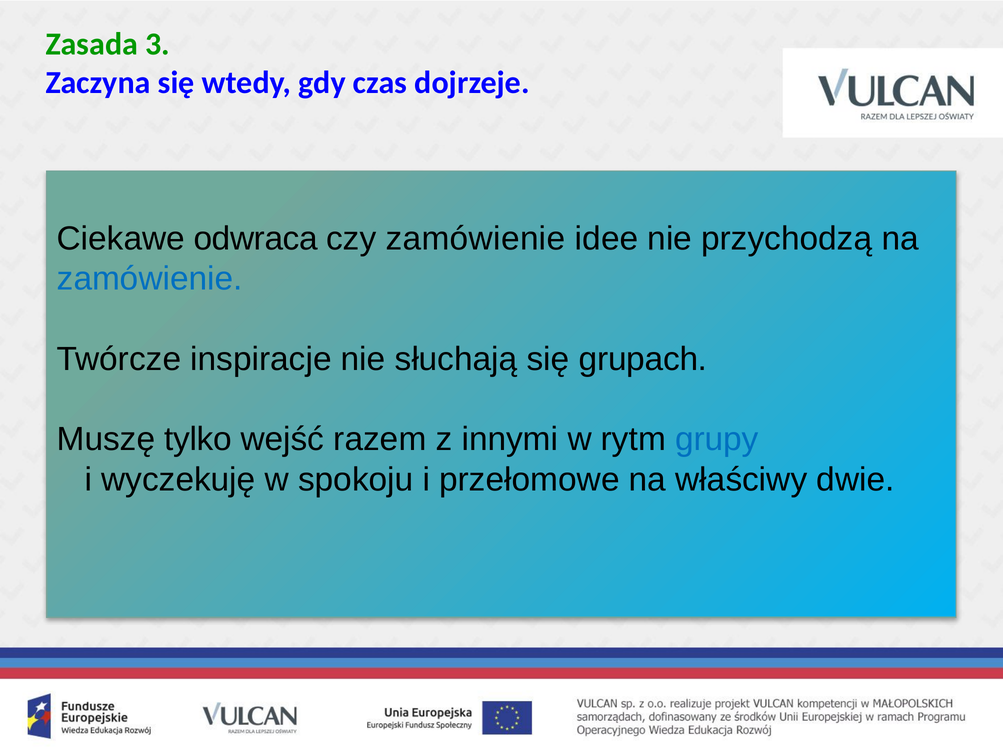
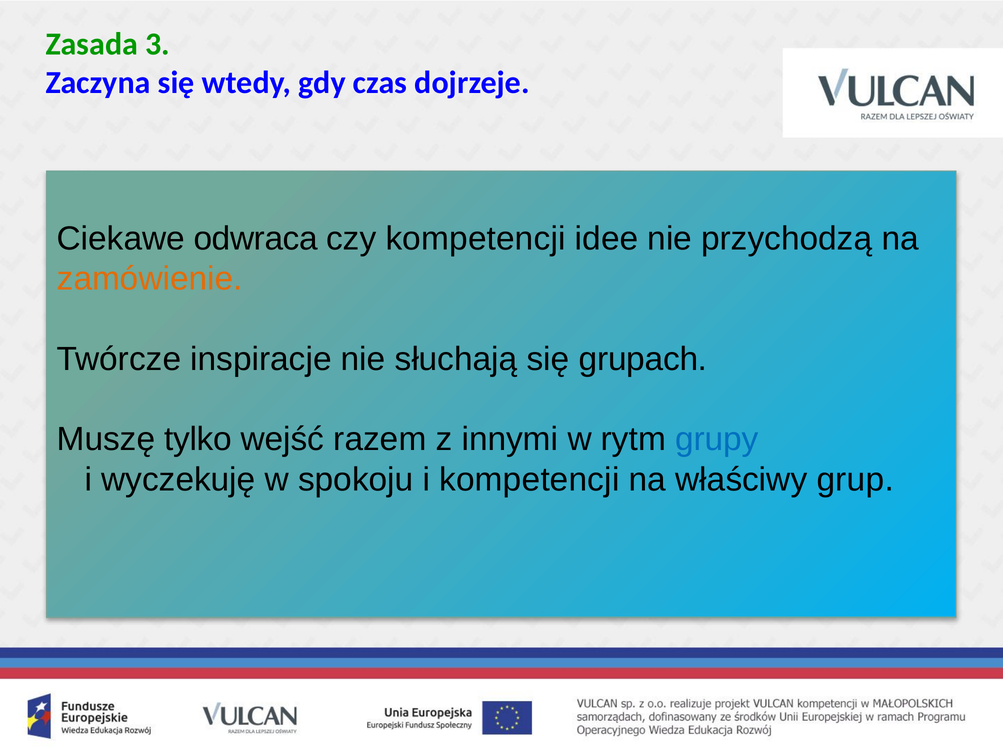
czy zamówienie: zamówienie -> kompetencji
zamówienie at (150, 278) colour: blue -> orange
i przełomowe: przełomowe -> kompetencji
dwie: dwie -> grup
